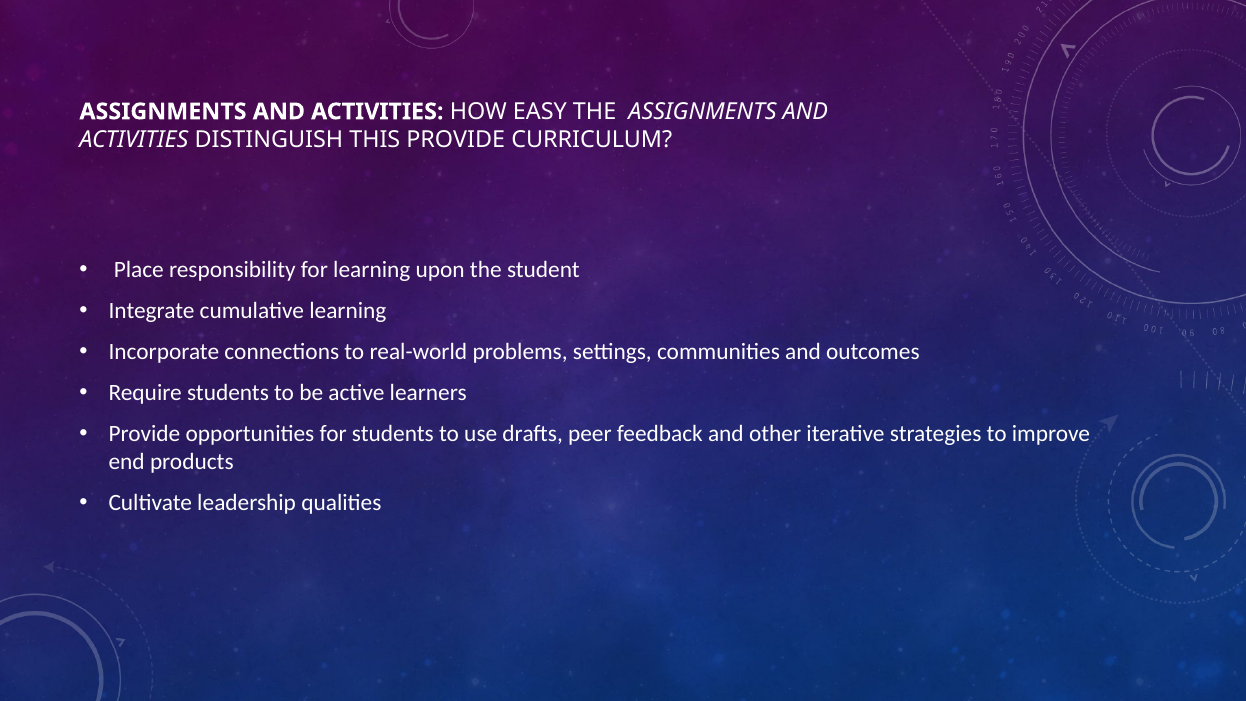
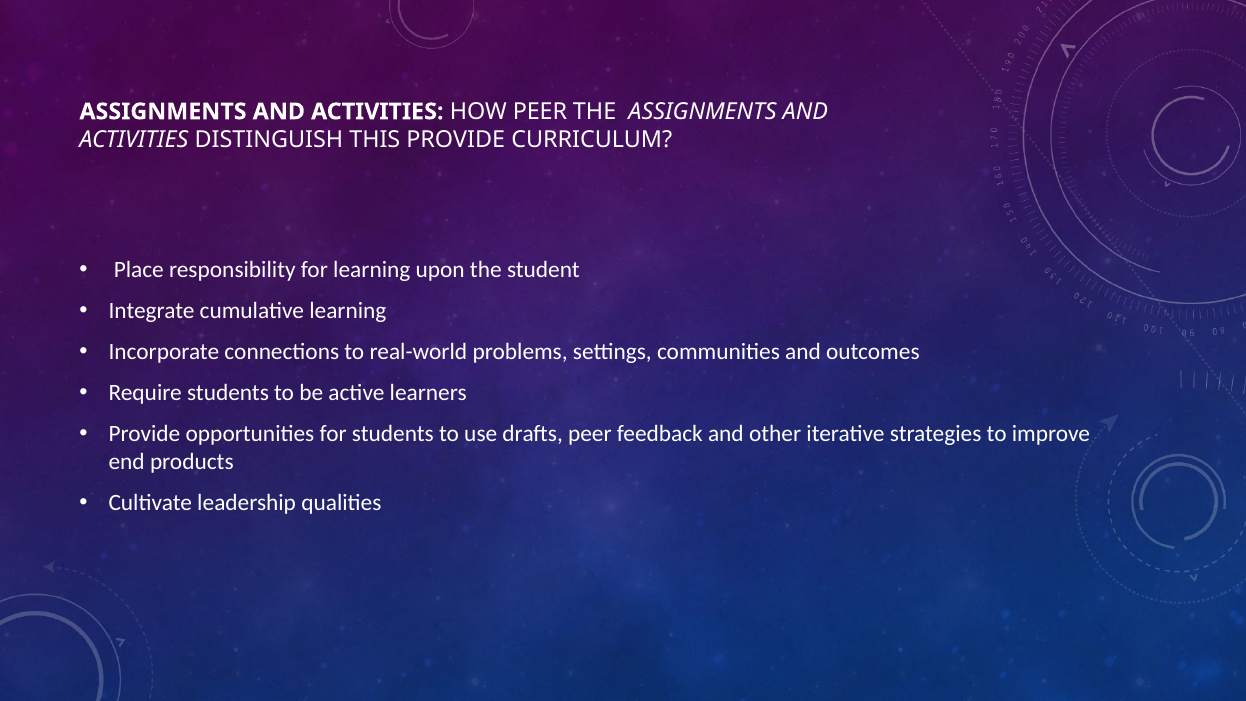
HOW EASY: EASY -> PEER
